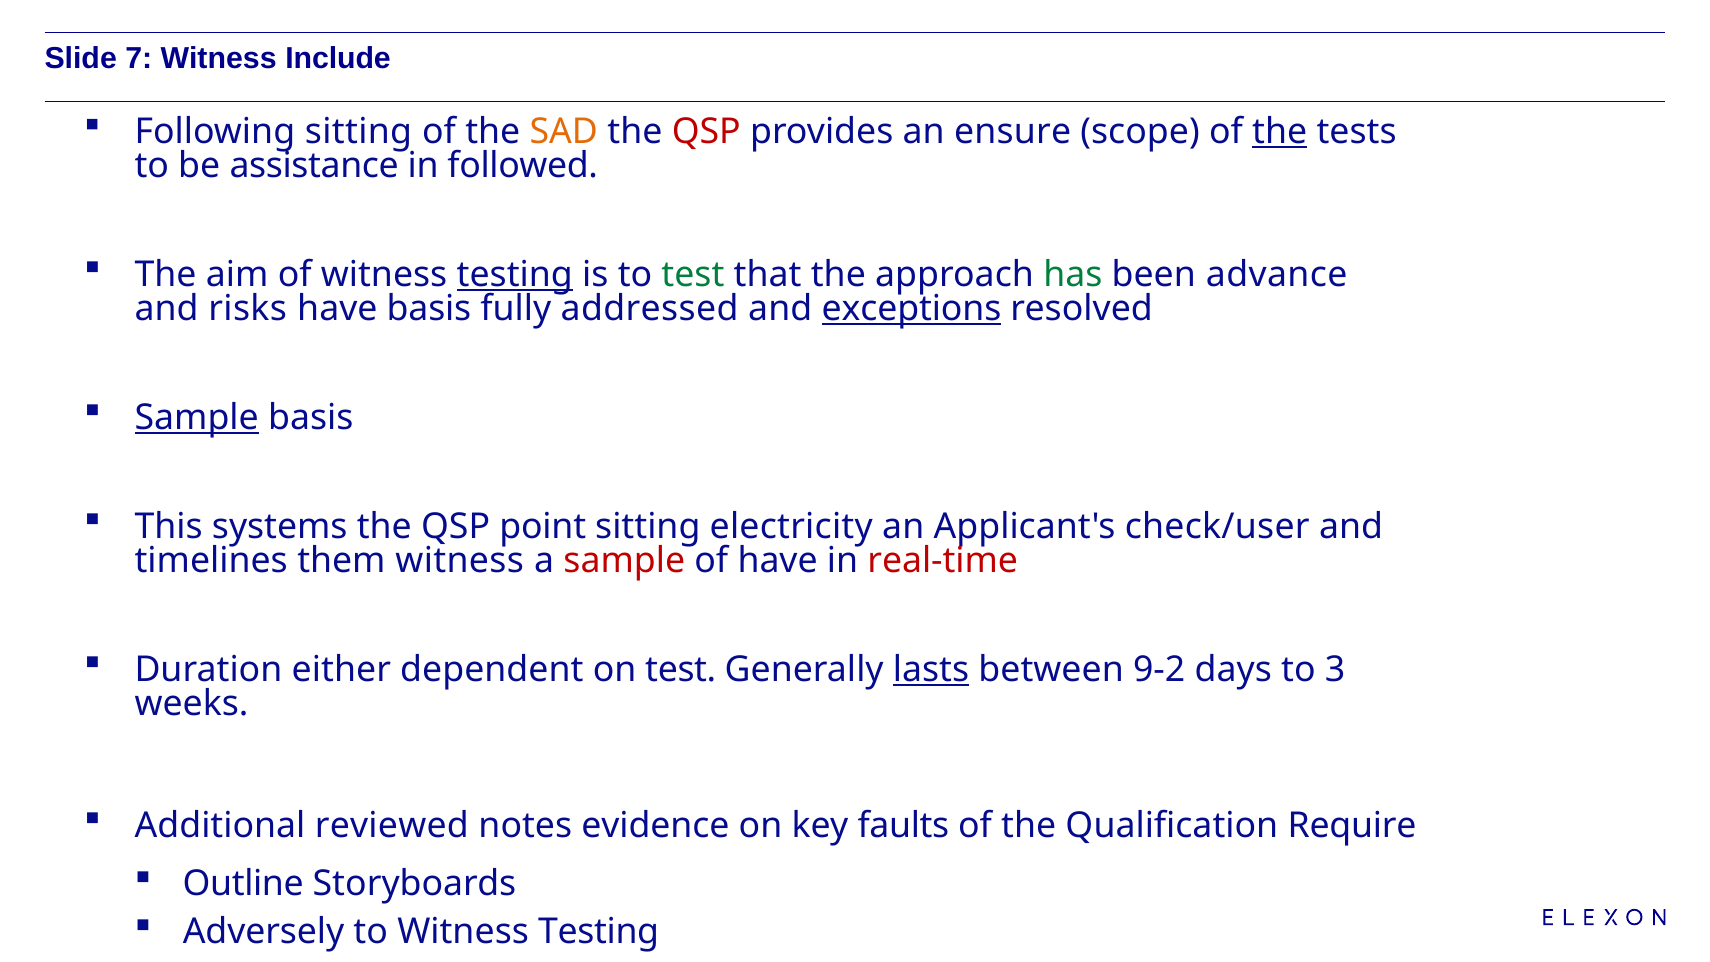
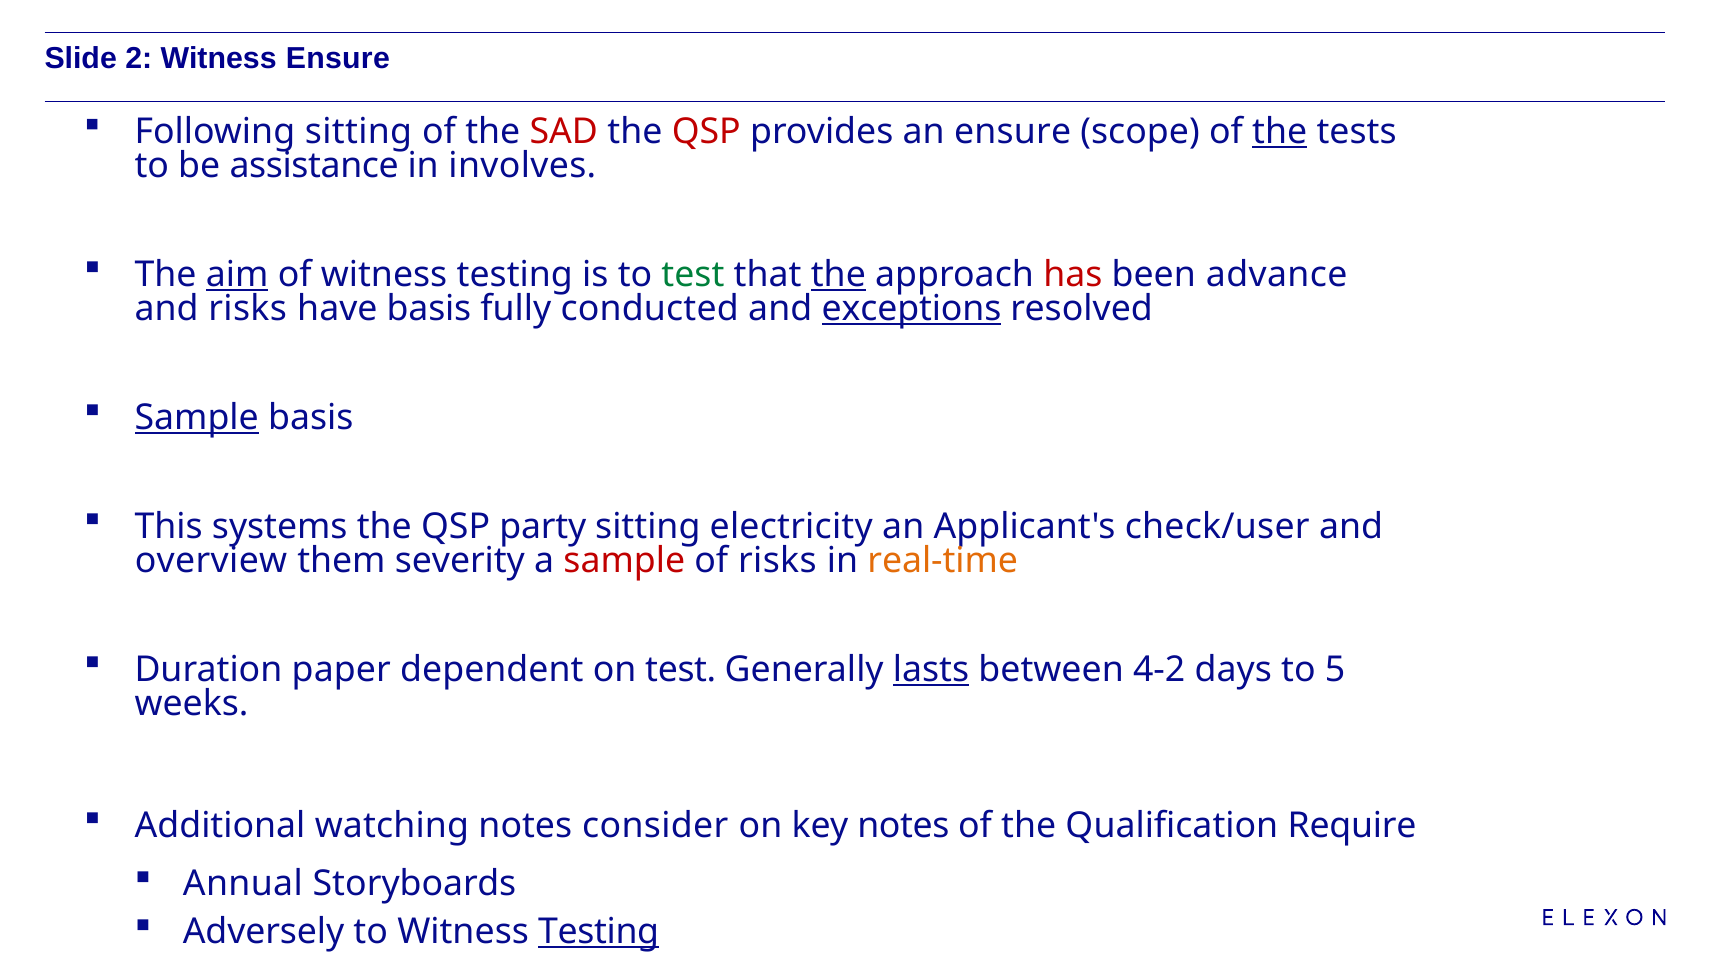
7: 7 -> 2
Witness Include: Include -> Ensure
SAD colour: orange -> red
followed: followed -> involves
aim underline: none -> present
testing at (515, 275) underline: present -> none
the at (838, 275) underline: none -> present
has colour: green -> red
addressed: addressed -> conducted
point: point -> party
timelines: timelines -> overview
them witness: witness -> severity
of have: have -> risks
real-time colour: red -> orange
either: either -> paper
9-2: 9-2 -> 4-2
3: 3 -> 5
reviewed: reviewed -> watching
evidence: evidence -> consider
key faults: faults -> notes
Outline: Outline -> Annual
Testing at (599, 932) underline: none -> present
